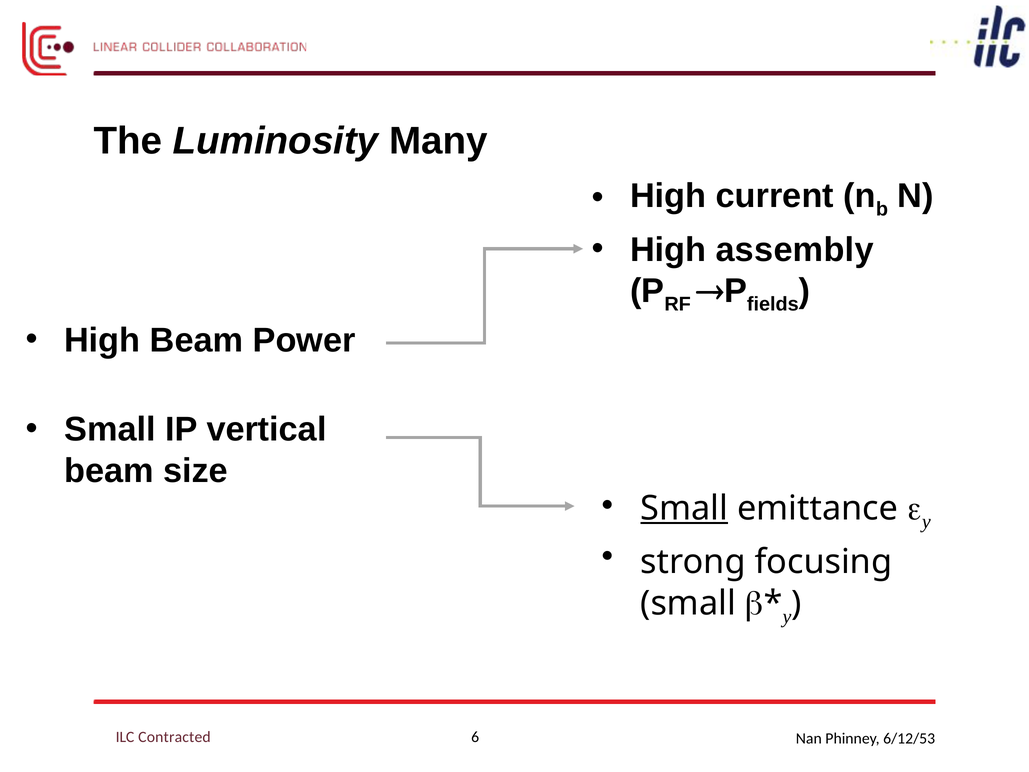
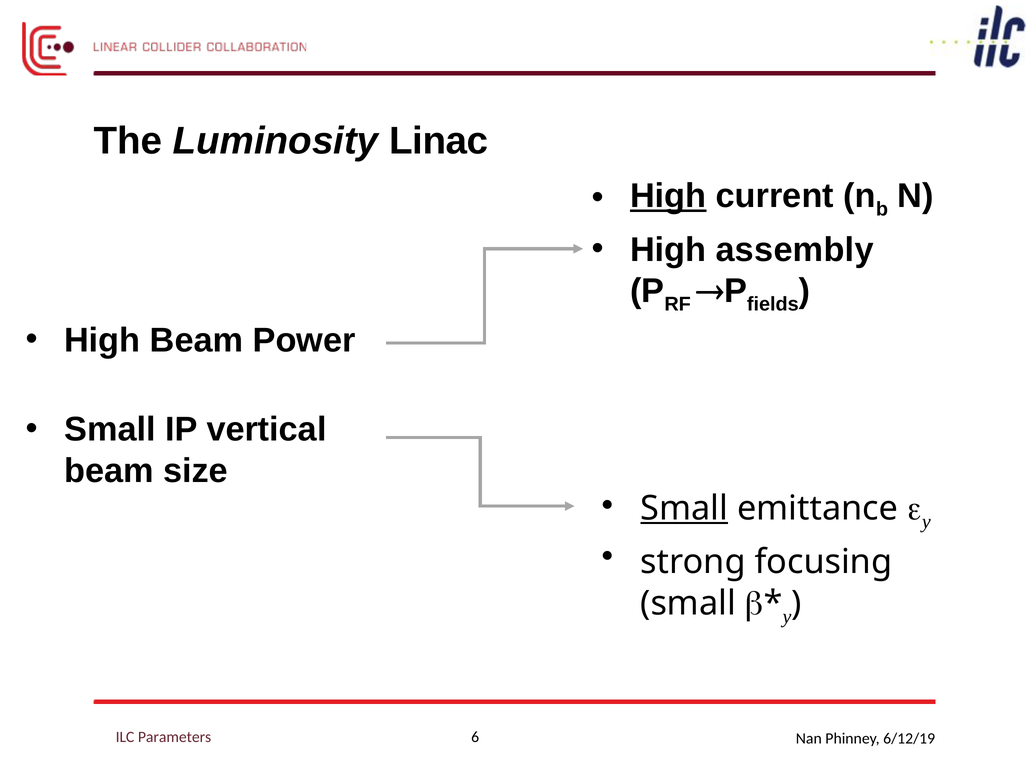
Many: Many -> Linac
High at (668, 196) underline: none -> present
Contracted: Contracted -> Parameters
6/12/53: 6/12/53 -> 6/12/19
